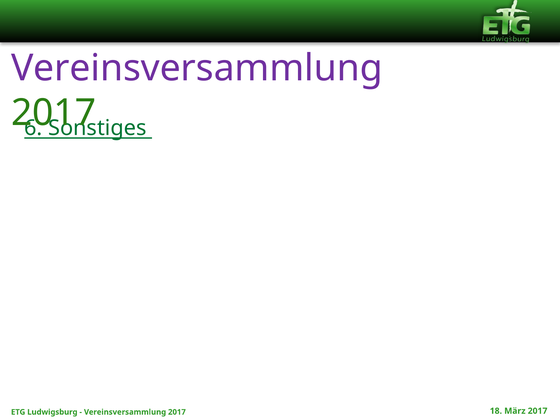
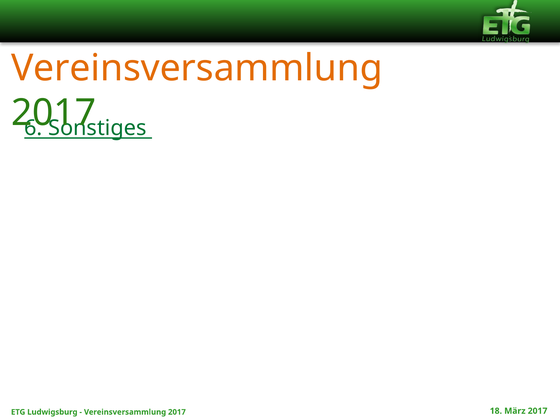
Vereinsversammlung at (197, 68) colour: purple -> orange
